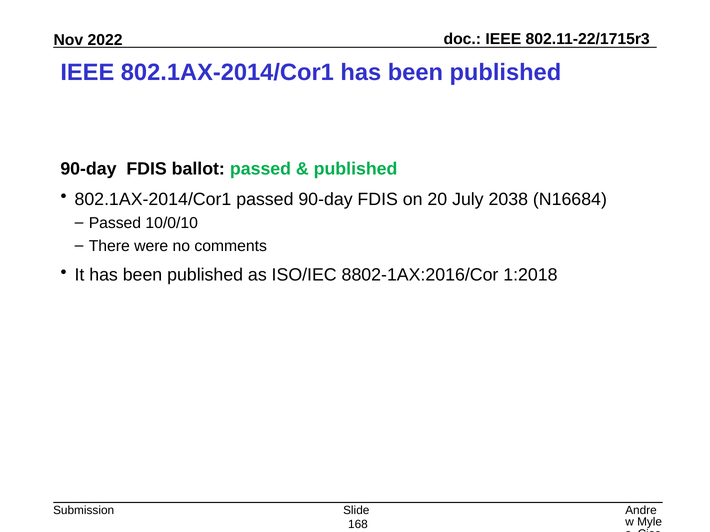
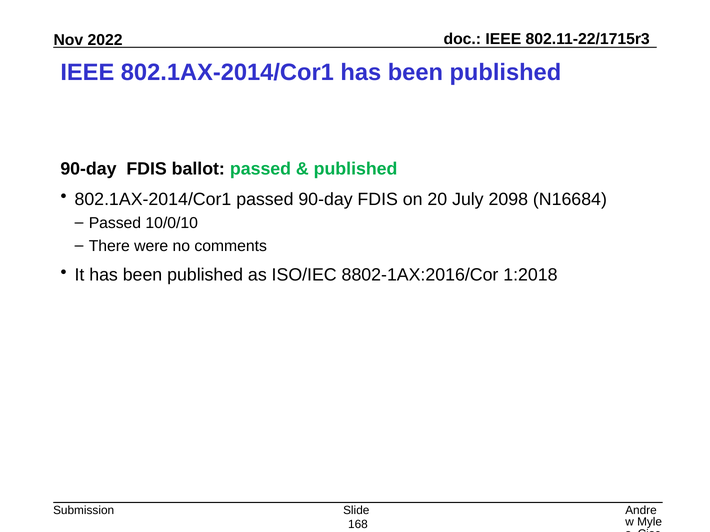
2038: 2038 -> 2098
